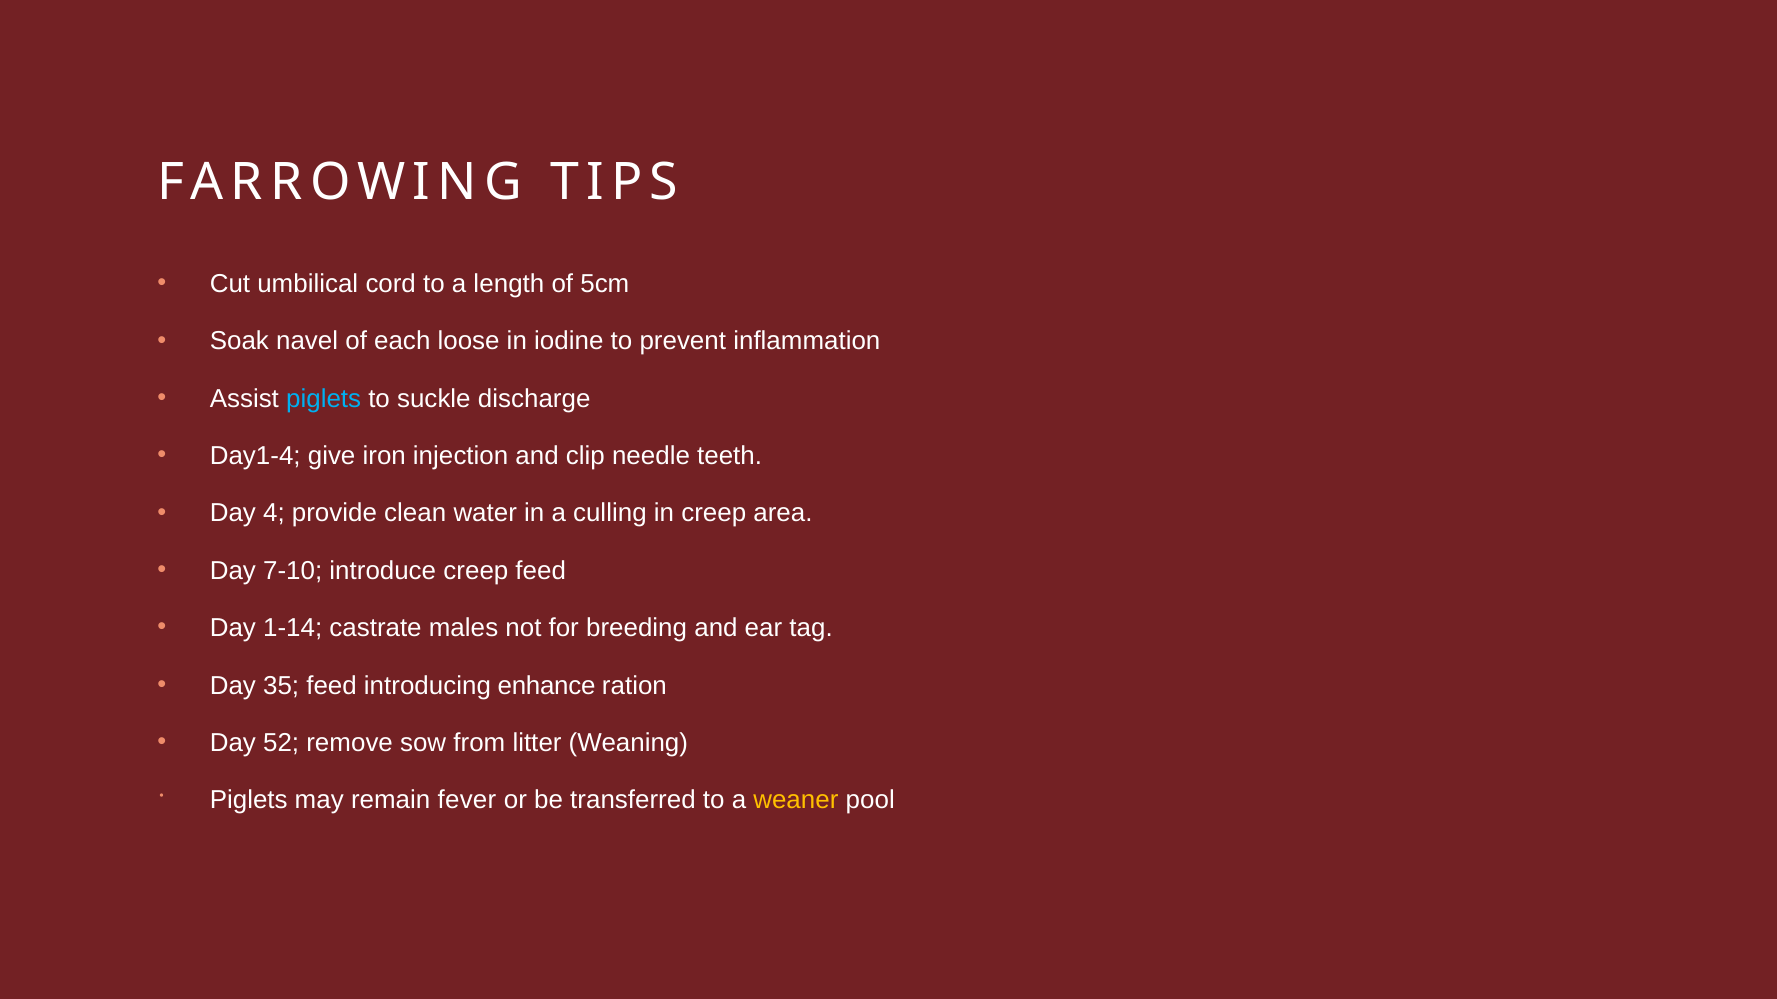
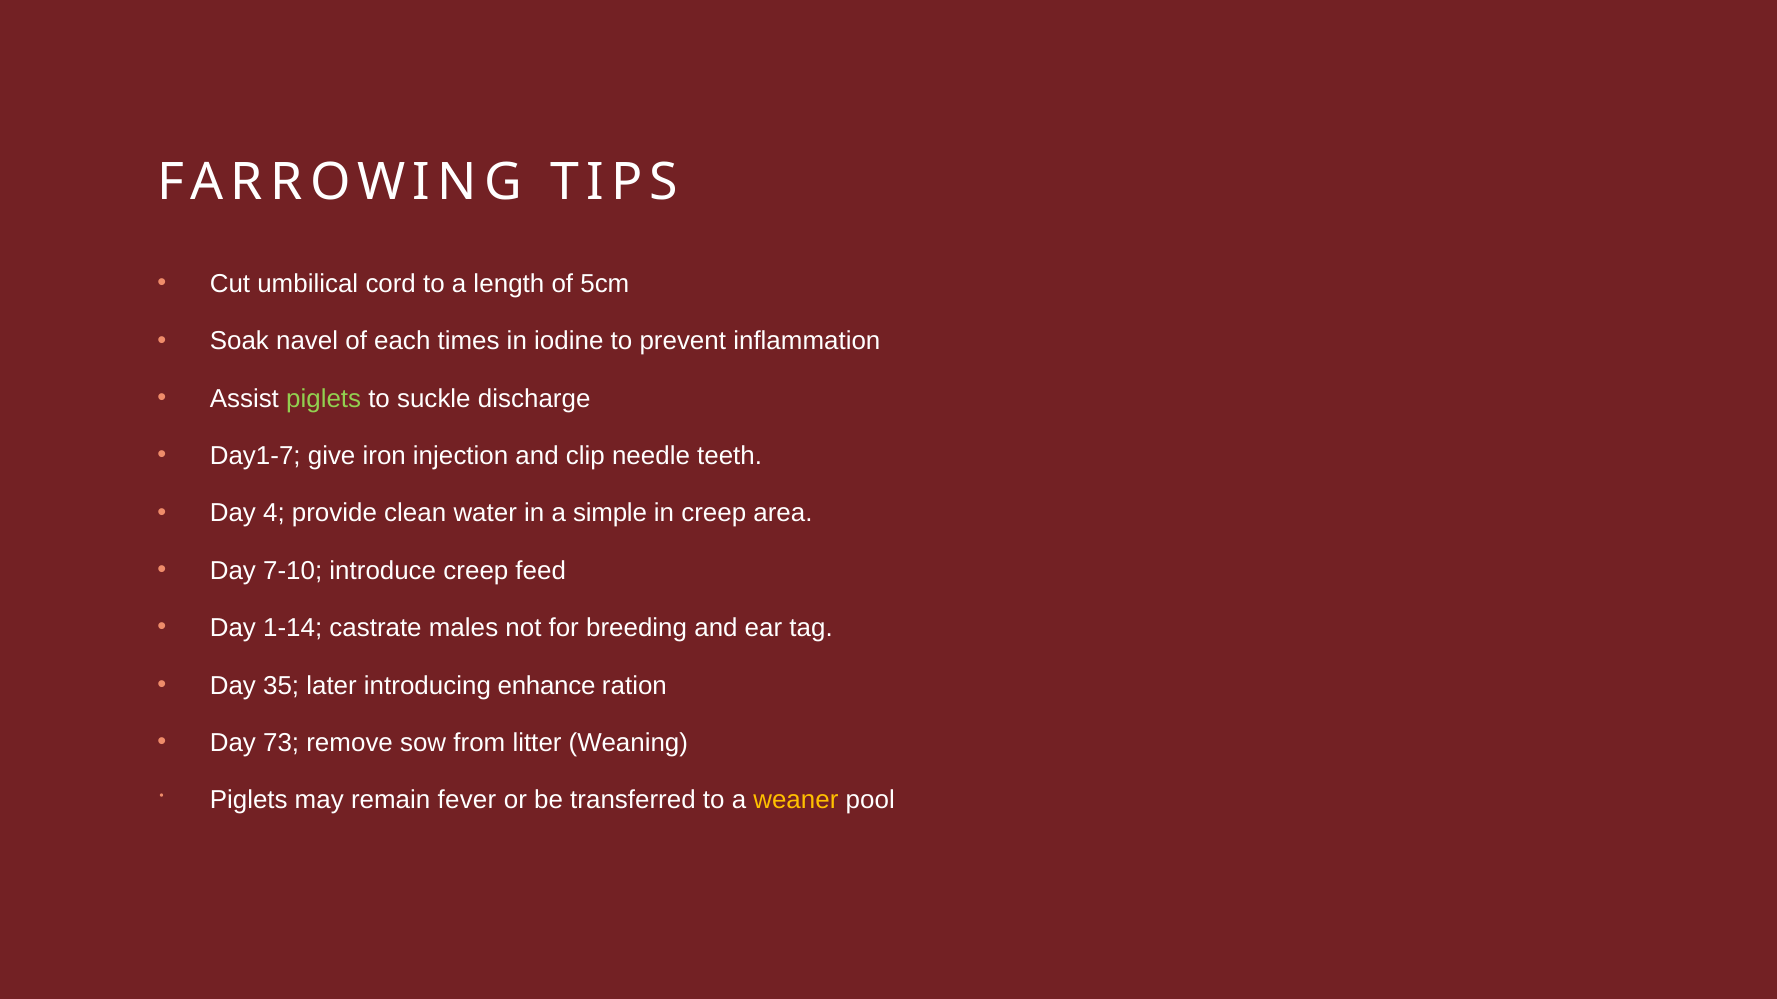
loose: loose -> times
piglets at (324, 399) colour: light blue -> light green
Day1-4: Day1-4 -> Day1-7
culling: culling -> simple
35 feed: feed -> later
52: 52 -> 73
